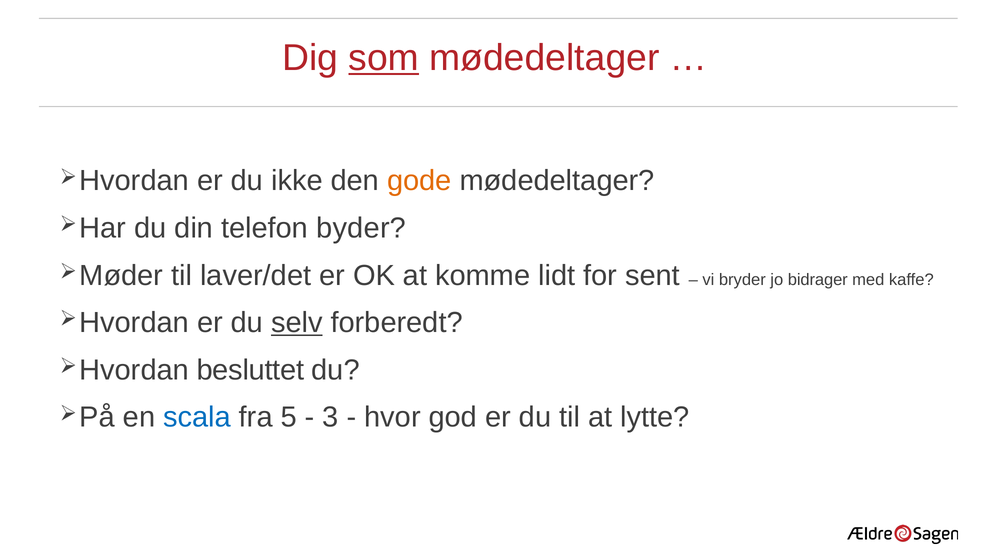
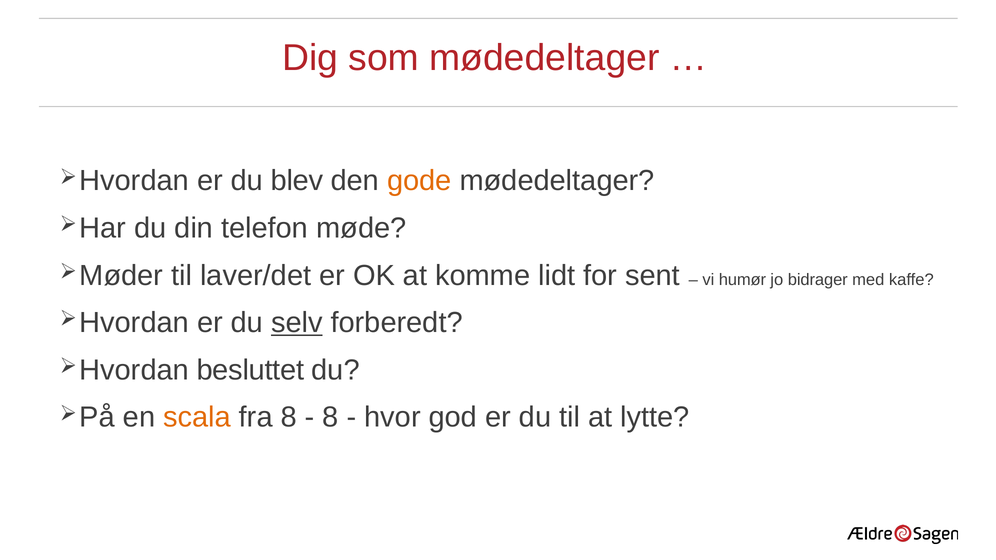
som underline: present -> none
ikke: ikke -> blev
byder: byder -> møde
bryder: bryder -> humør
scala colour: blue -> orange
fra 5: 5 -> 8
3 at (331, 418): 3 -> 8
